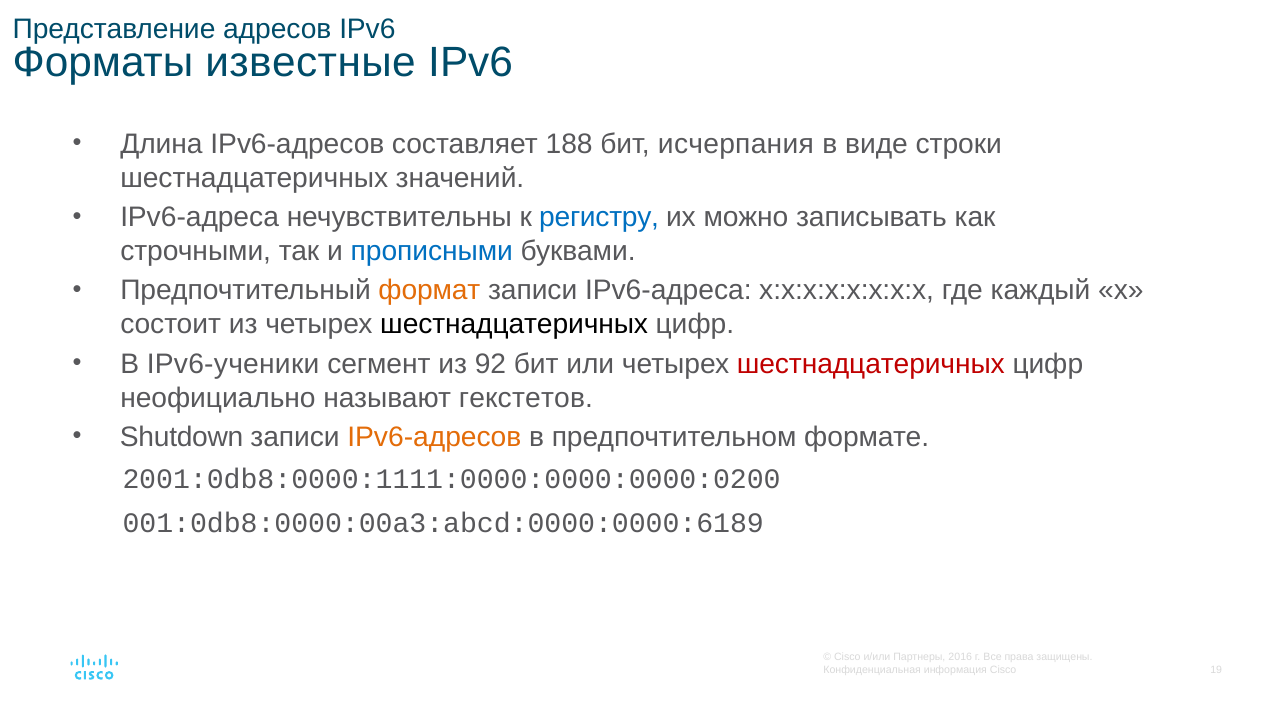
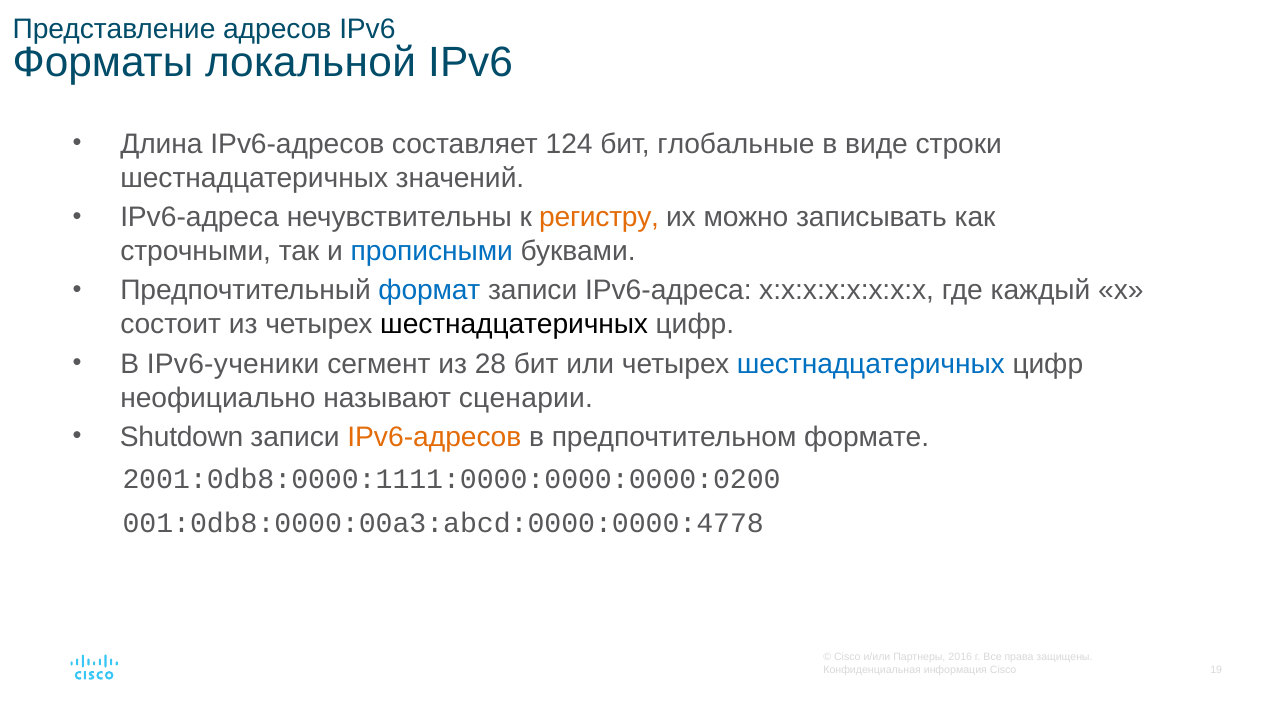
известные: известные -> локальной
188: 188 -> 124
исчерпания: исчерпания -> глобальные
регистру colour: blue -> orange
формат colour: orange -> blue
92: 92 -> 28
шестнадцатеричных at (871, 364) colour: red -> blue
гекстетов: гекстетов -> сценарии
001:0db8:0000:00a3:abcd:0000:0000:6189: 001:0db8:0000:00a3:abcd:0000:0000:6189 -> 001:0db8:0000:00a3:abcd:0000:0000:4778
